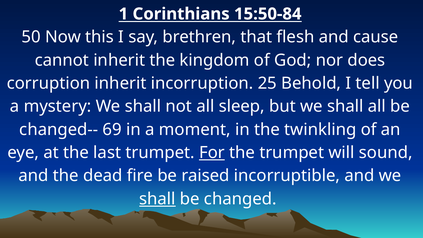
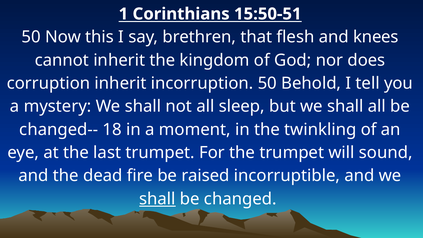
15:50-84: 15:50-84 -> 15:50-51
cause: cause -> knees
incorruption 25: 25 -> 50
69: 69 -> 18
For underline: present -> none
